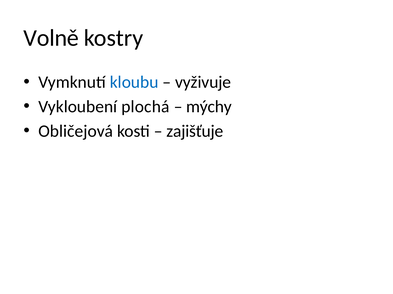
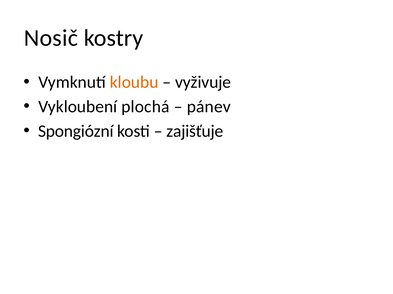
Volně: Volně -> Nosič
kloubu colour: blue -> orange
mýchy: mýchy -> pánev
Obličejová: Obličejová -> Spongiózní
